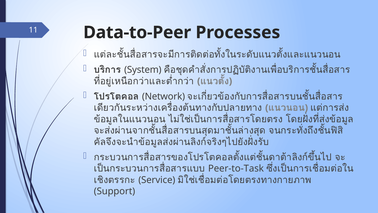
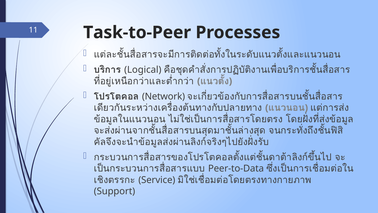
Data-to-Peer: Data-to-Peer -> Task-to-Peer
System: System -> Logical
Peer-to-Task: Peer-to-Task -> Peer-to-Data
